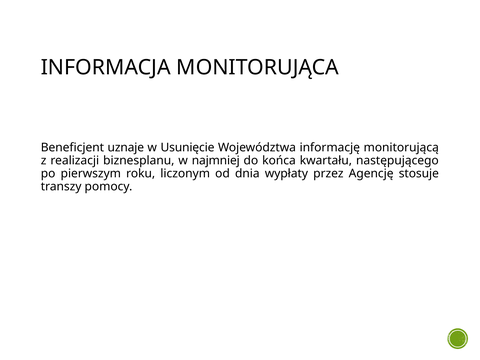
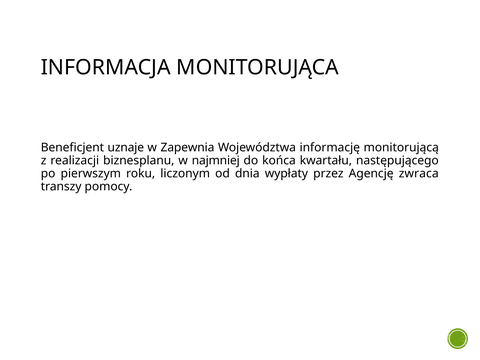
Usunięcie: Usunięcie -> Zapewnia
stosuje: stosuje -> zwraca
